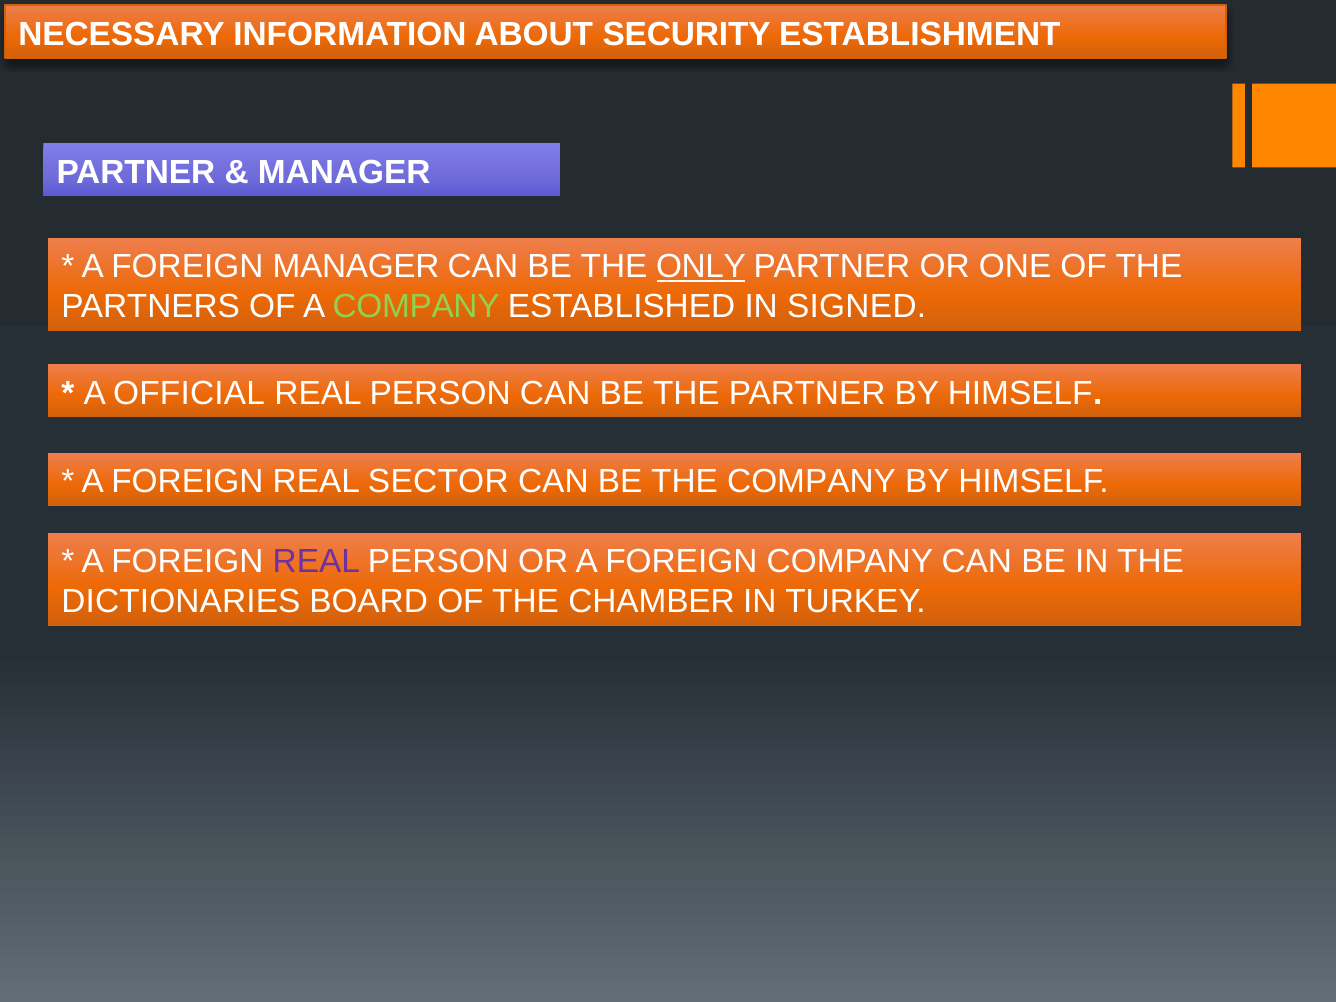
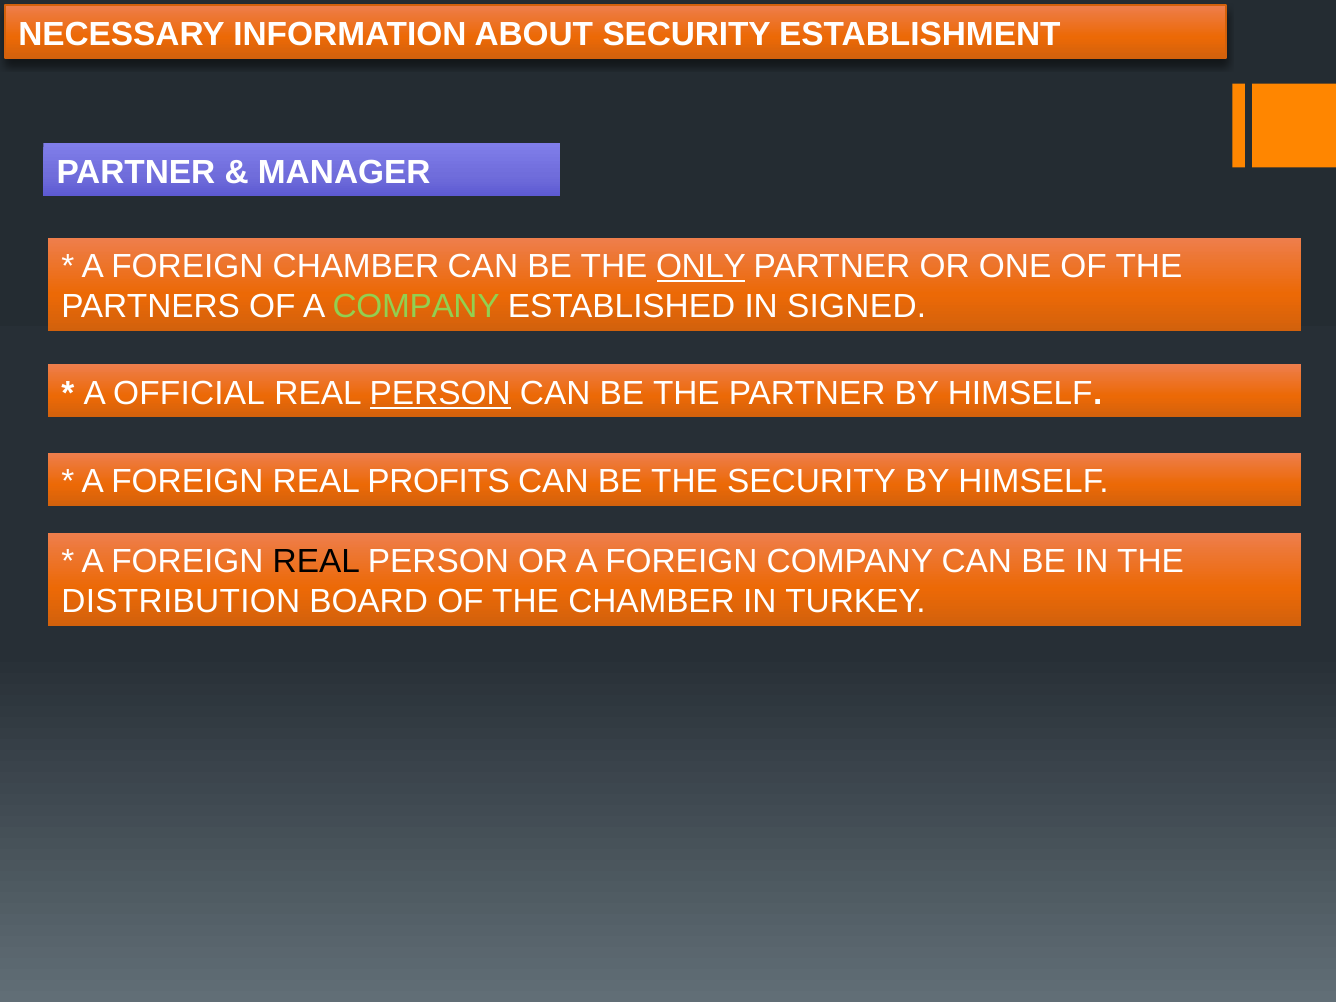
FOREIGN MANAGER: MANAGER -> CHAMBER
PERSON at (440, 393) underline: none -> present
SECTOR: SECTOR -> PROFITS
THE COMPANY: COMPANY -> SECURITY
REAL at (316, 561) colour: purple -> black
DICTIONARIES: DICTIONARIES -> DISTRIBUTION
